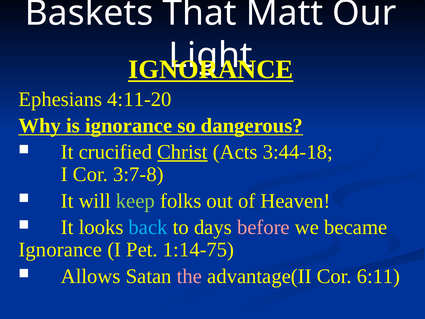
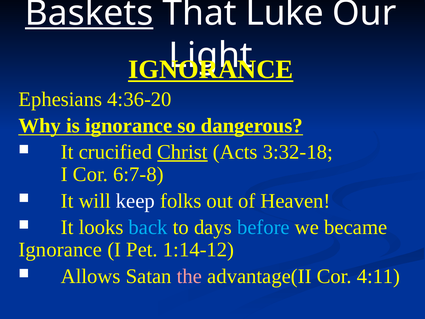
Baskets underline: none -> present
Matt: Matt -> Luke
4:11-20: 4:11-20 -> 4:36-20
3:44-18: 3:44-18 -> 3:32-18
3:7-8: 3:7-8 -> 6:7-8
keep colour: light green -> white
before colour: pink -> light blue
1:14-75: 1:14-75 -> 1:14-12
6:11: 6:11 -> 4:11
